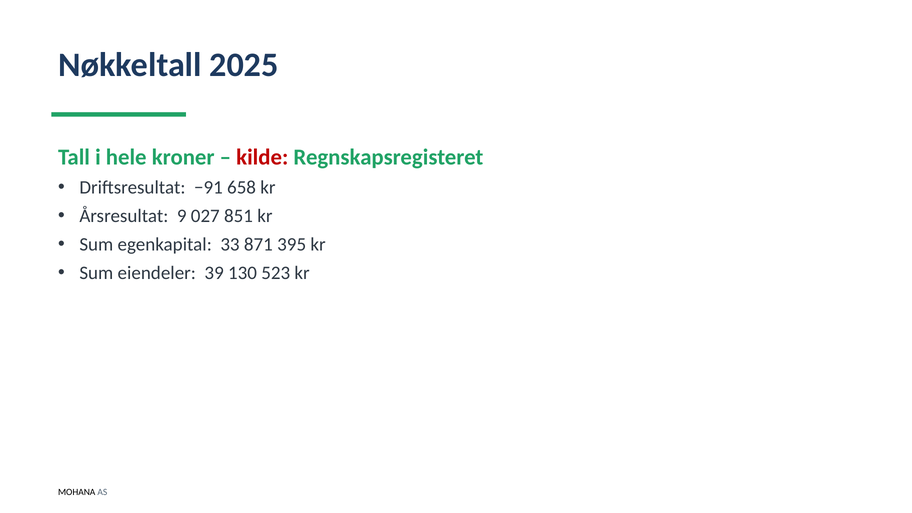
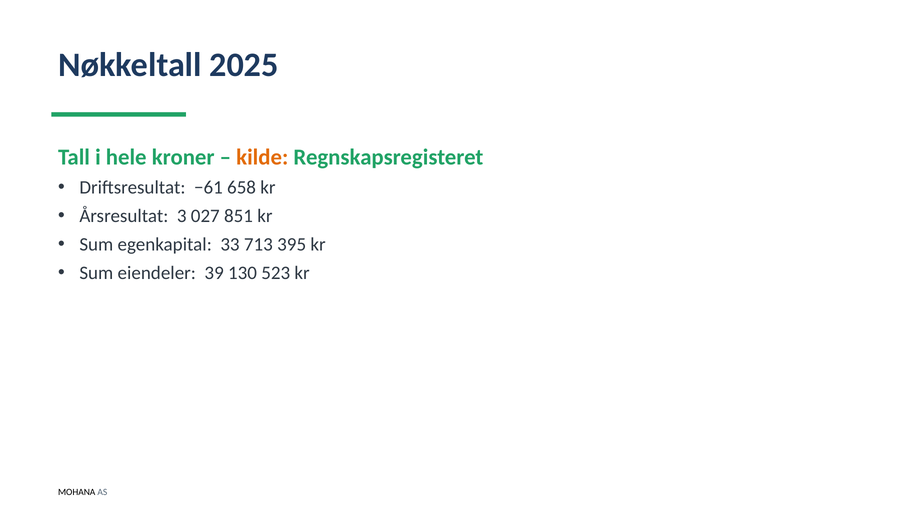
kilde colour: red -> orange
−91: −91 -> −61
9: 9 -> 3
871: 871 -> 713
